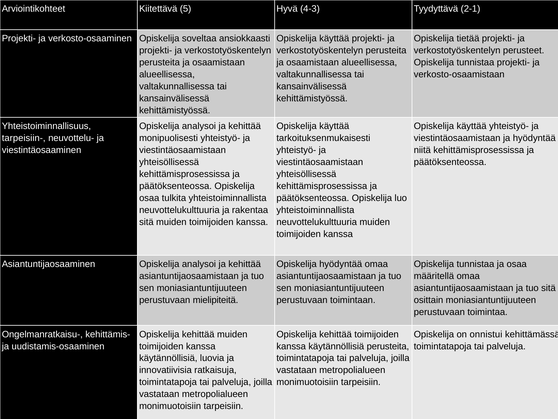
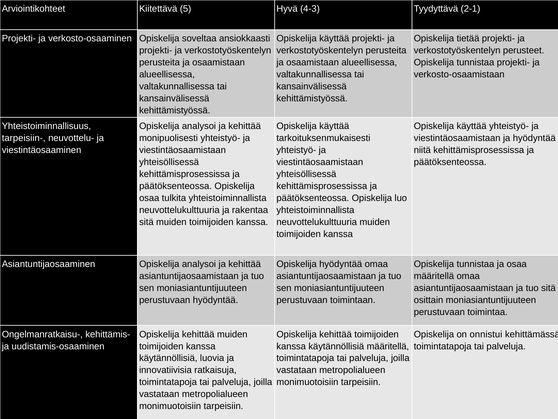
perustuvaan mielipiteitä: mielipiteitä -> hyödyntää
käytännöllisiä perusteita: perusteita -> määritellä
